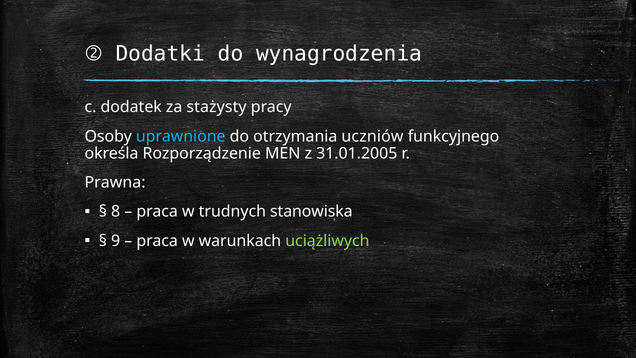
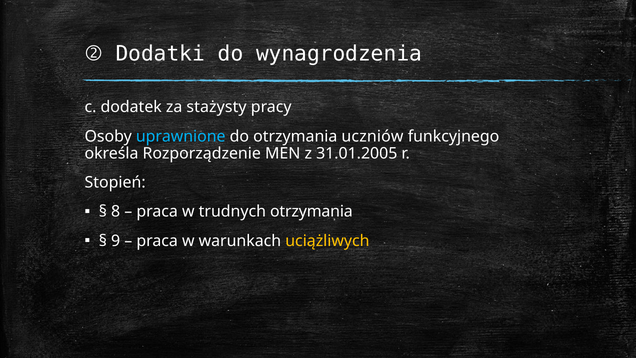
Prawna: Prawna -> Stopień
trudnych stanowiska: stanowiska -> otrzymania
uciążliwych colour: light green -> yellow
